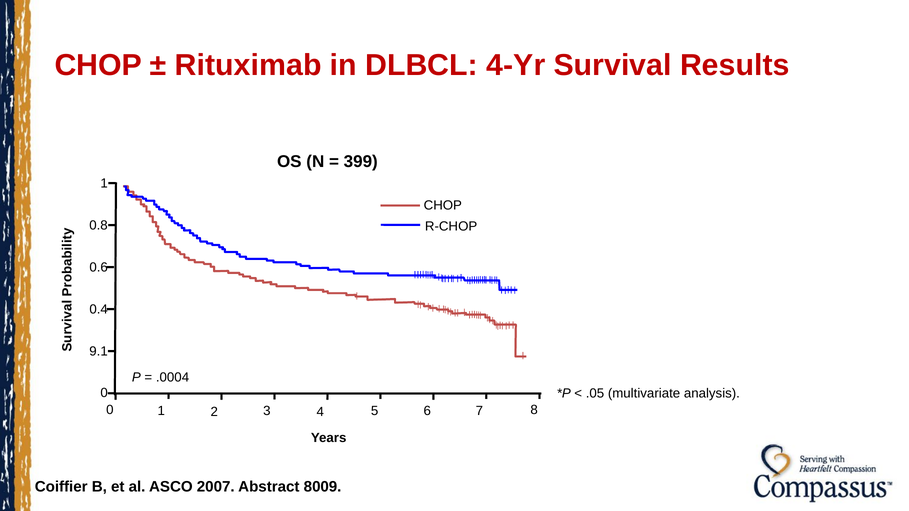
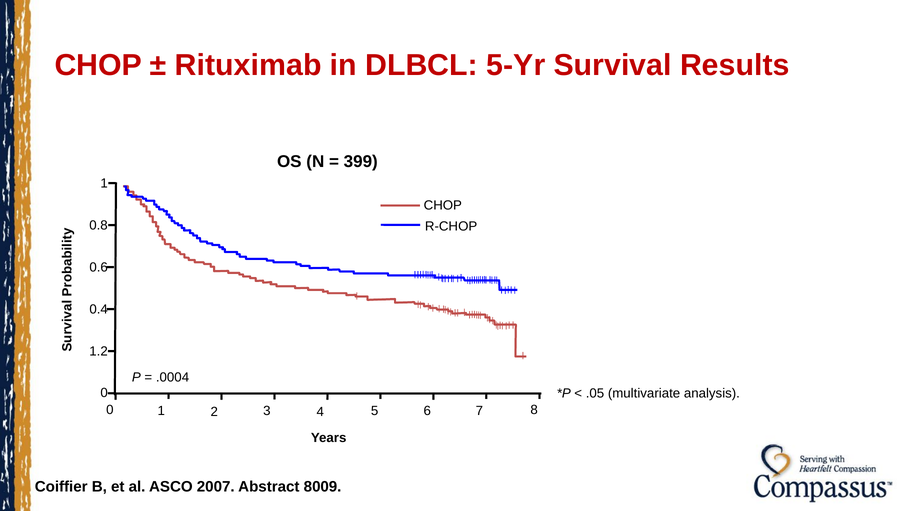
4-Yr: 4-Yr -> 5-Yr
9.1: 9.1 -> 1.2
